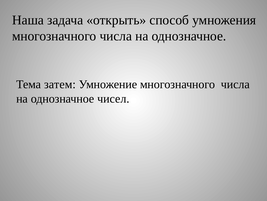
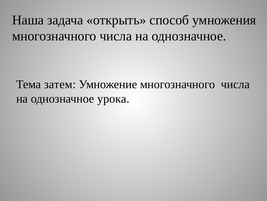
чисел: чисел -> урока
